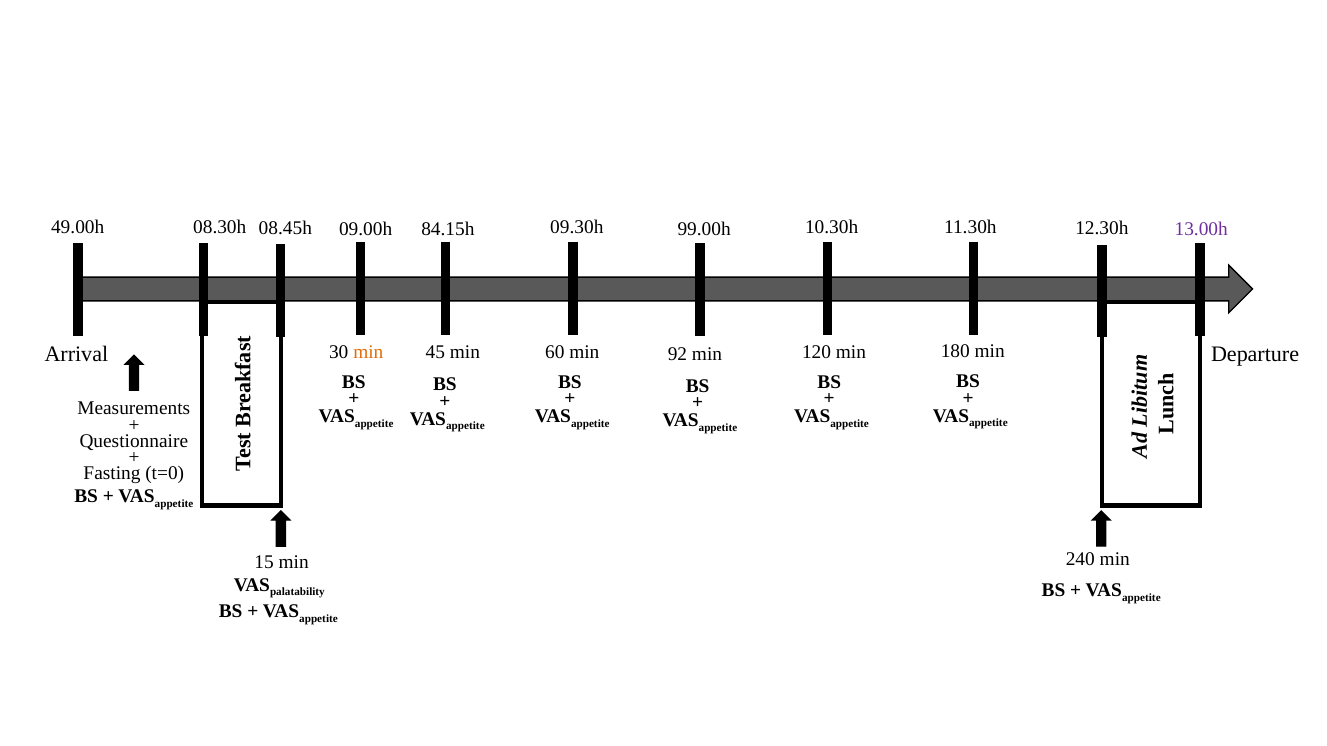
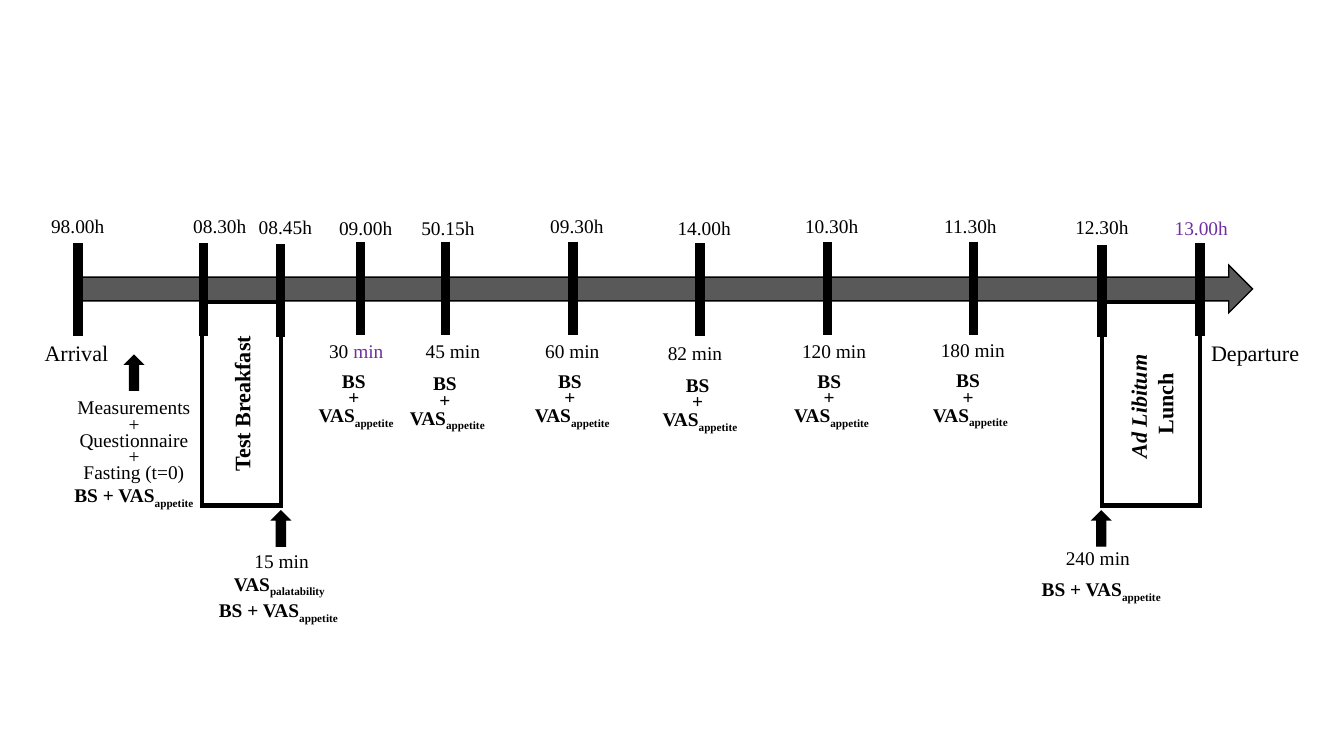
49.00h: 49.00h -> 98.00h
84.15h: 84.15h -> 50.15h
99.00h: 99.00h -> 14.00h
min at (368, 352) colour: orange -> purple
92: 92 -> 82
